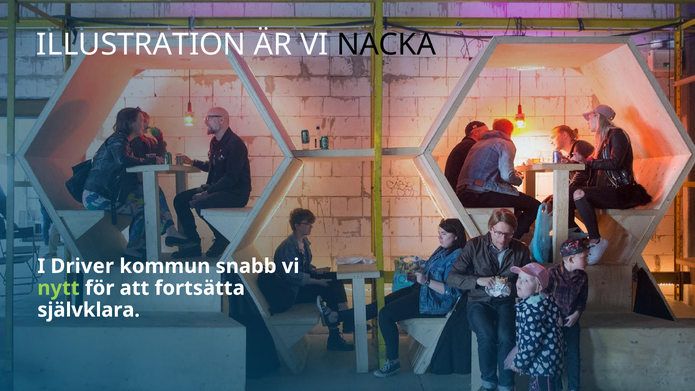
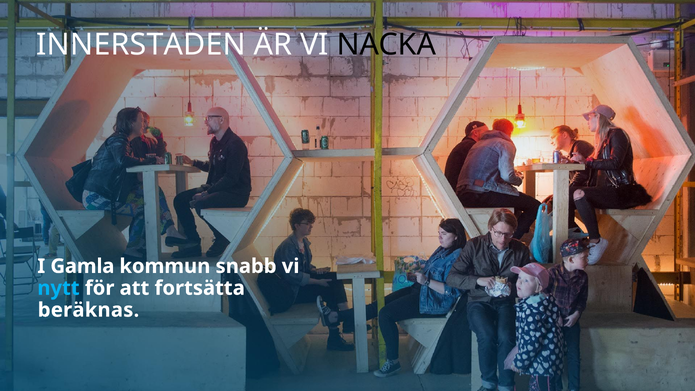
ILLUSTRATION: ILLUSTRATION -> INNERSTADEN
Driver: Driver -> Gamla
nytt colour: light green -> light blue
självklara: självklara -> beräknas
